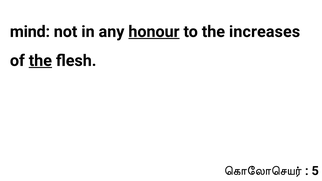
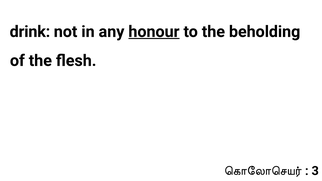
mind: mind -> drink
increases: increases -> beholding
the at (40, 61) underline: present -> none
5: 5 -> 3
